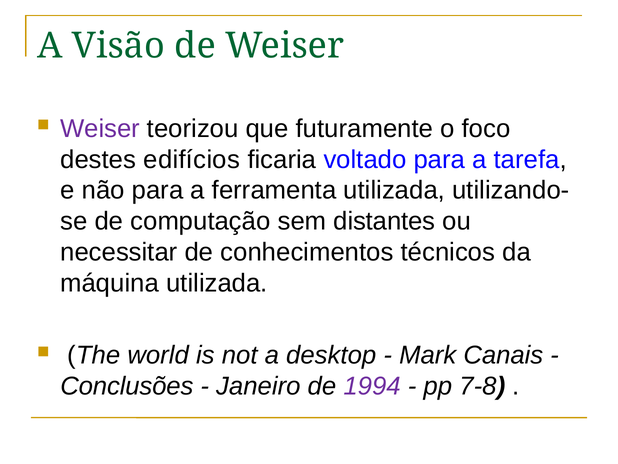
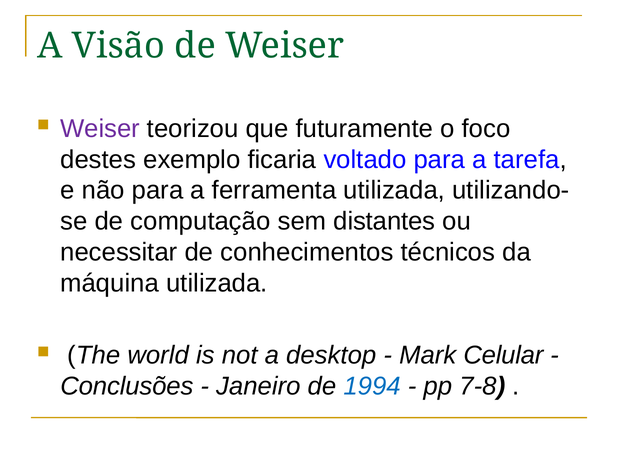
edifícios: edifícios -> exemplo
Canais: Canais -> Celular
1994 colour: purple -> blue
